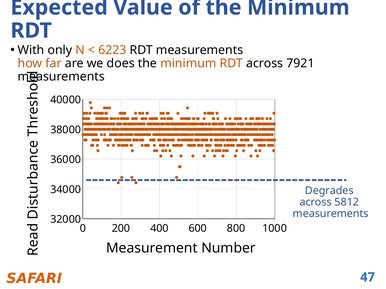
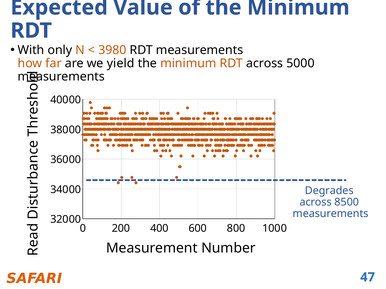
6223: 6223 -> 3980
does: does -> yield
7921: 7921 -> 5000
5812: 5812 -> 8500
